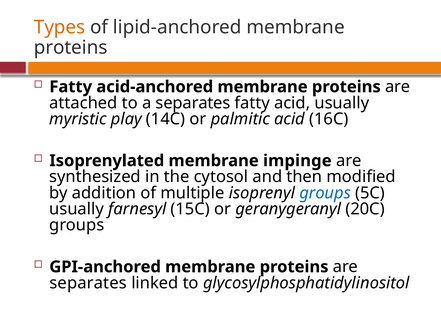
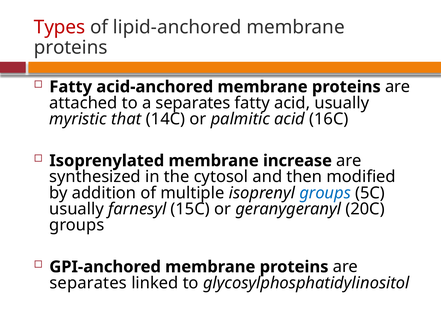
Types colour: orange -> red
play: play -> that
impinge: impinge -> increase
